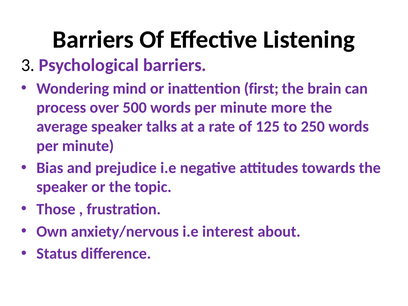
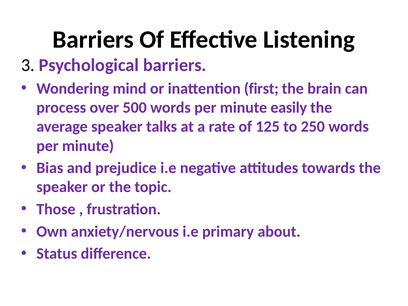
more: more -> easily
interest: interest -> primary
